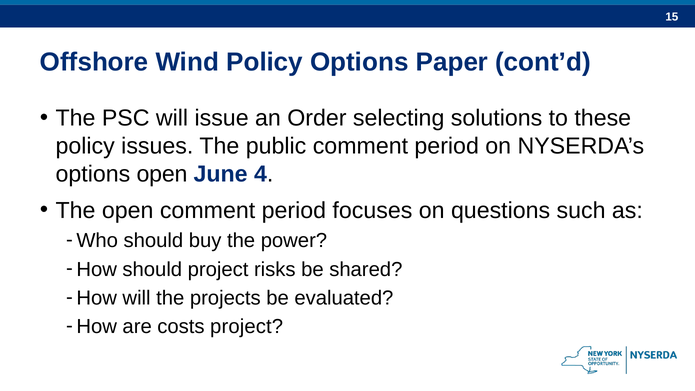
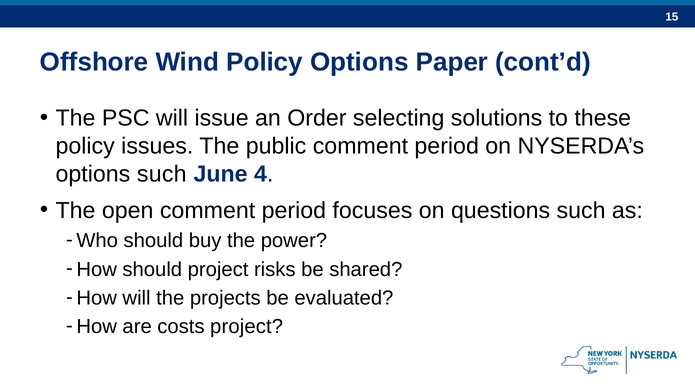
options open: open -> such
